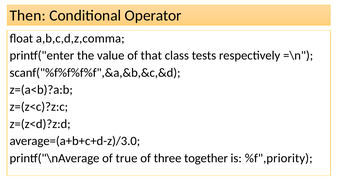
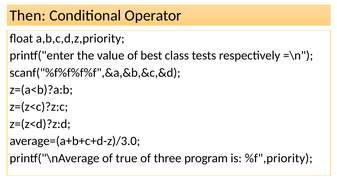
a,b,c,d,z,comma: a,b,c,d,z,comma -> a,b,c,d,z,priority
that: that -> best
together: together -> program
